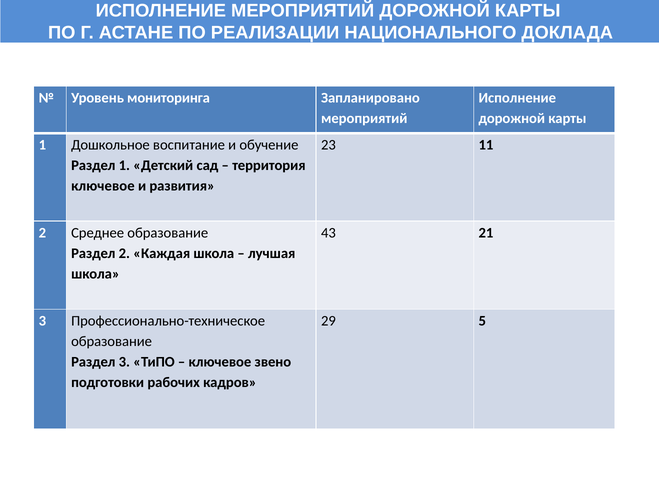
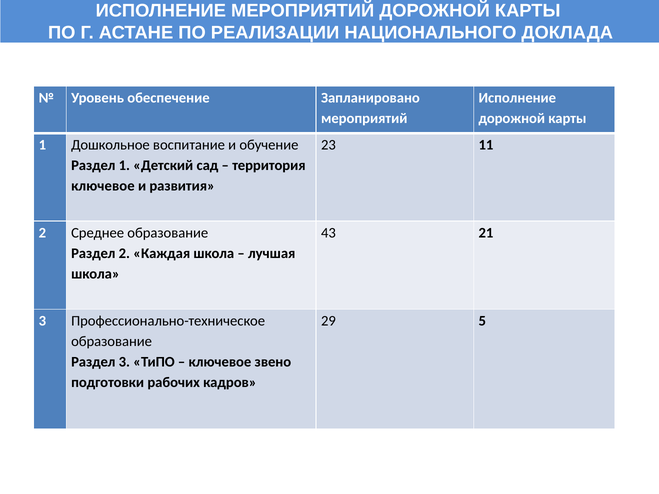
мониторинга: мониторинга -> обеспечение
